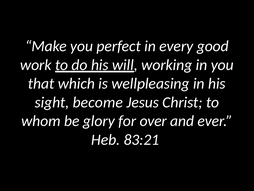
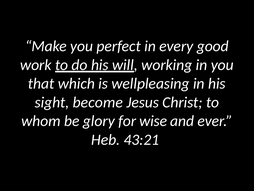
over: over -> wise
83:21: 83:21 -> 43:21
